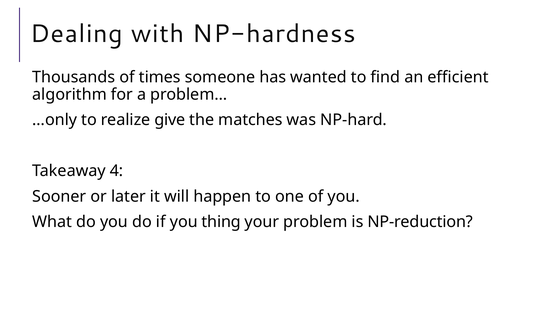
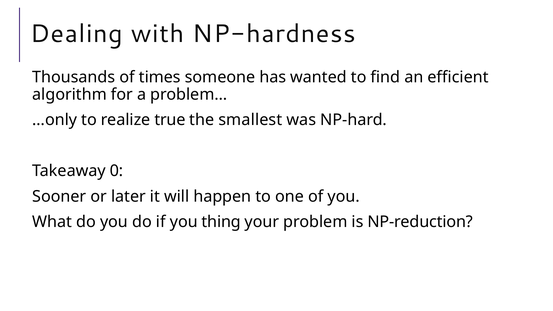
give: give -> true
matches: matches -> smallest
4: 4 -> 0
